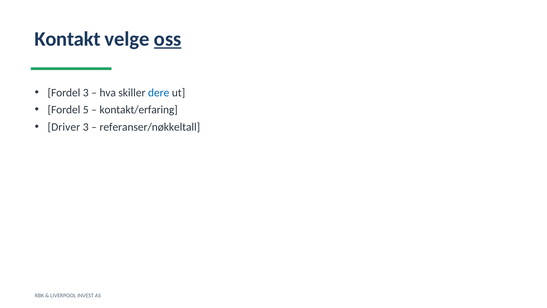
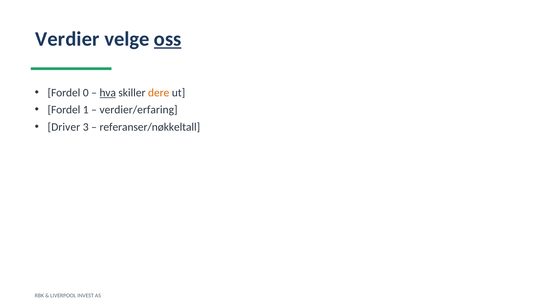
Kontakt: Kontakt -> Verdier
Fordel 3: 3 -> 0
hva underline: none -> present
dere colour: blue -> orange
5: 5 -> 1
kontakt/erfaring: kontakt/erfaring -> verdier/erfaring
